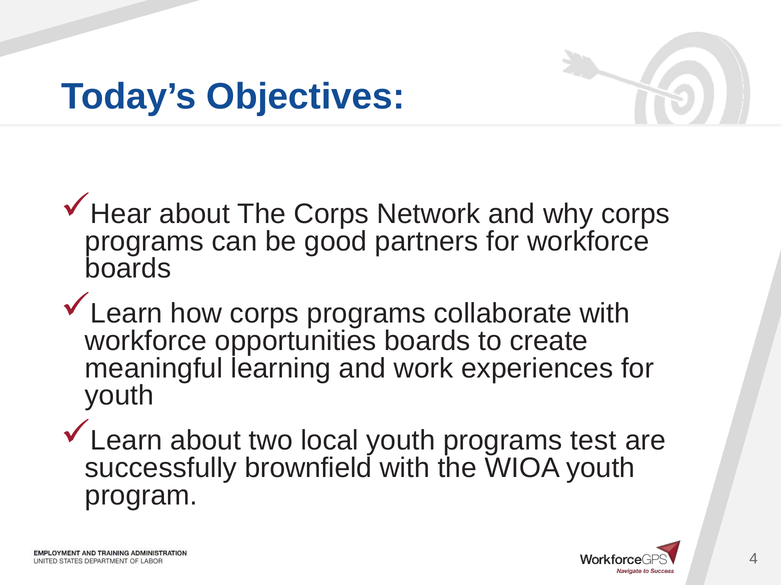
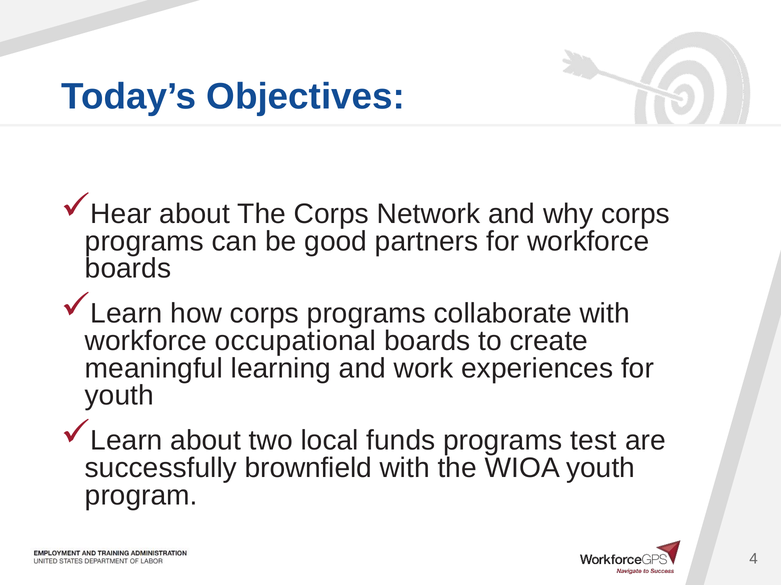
opportunities: opportunities -> occupational
local youth: youth -> funds
